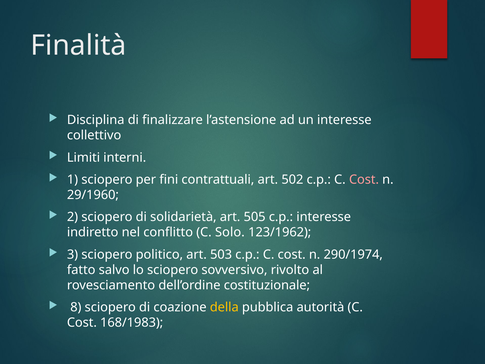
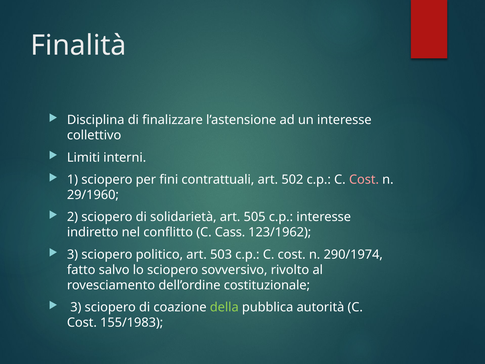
Solo: Solo -> Cass
8 at (76, 307): 8 -> 3
della colour: yellow -> light green
168/1983: 168/1983 -> 155/1983
